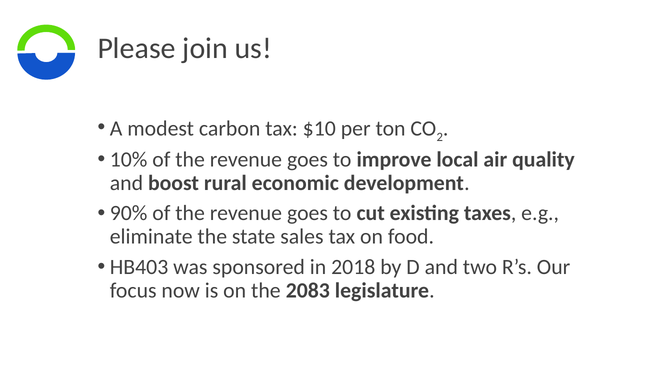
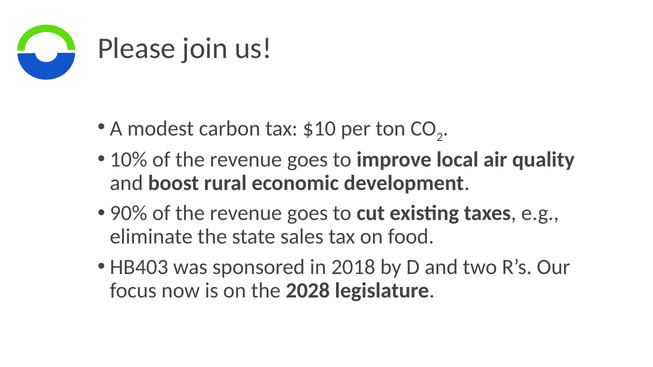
2083: 2083 -> 2028
